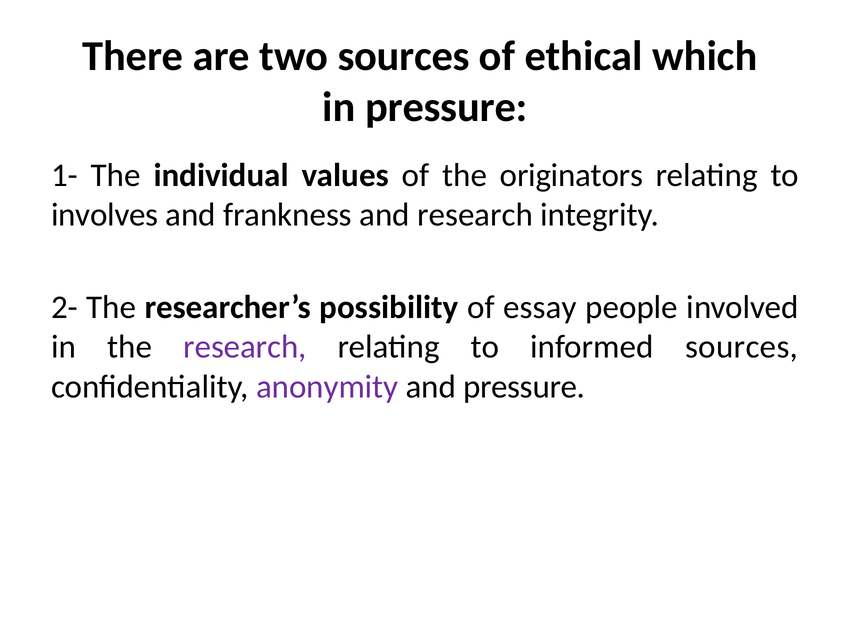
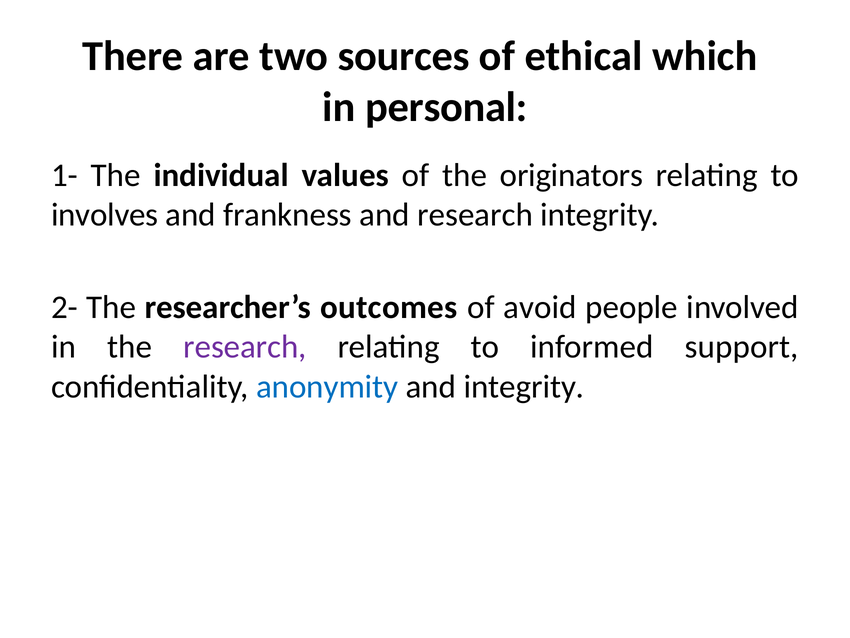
in pressure: pressure -> personal
possibility: possibility -> outcomes
essay: essay -> avoid
informed sources: sources -> support
anonymity colour: purple -> blue
and pressure: pressure -> integrity
